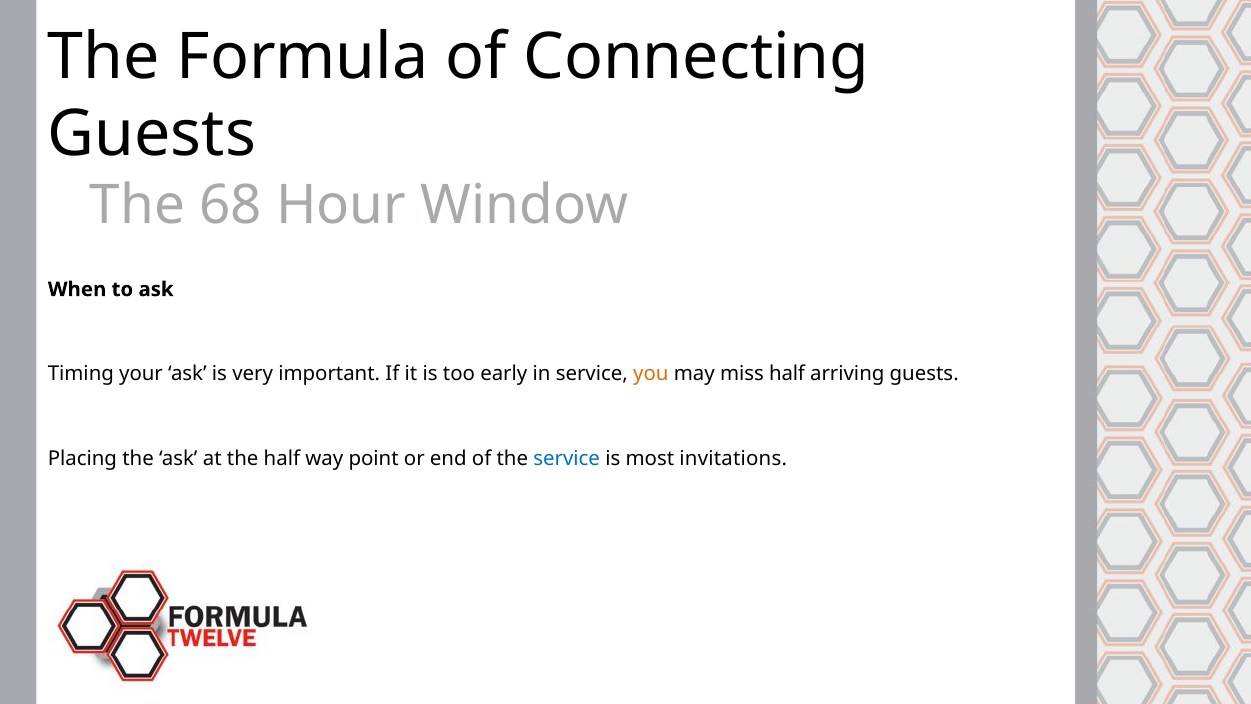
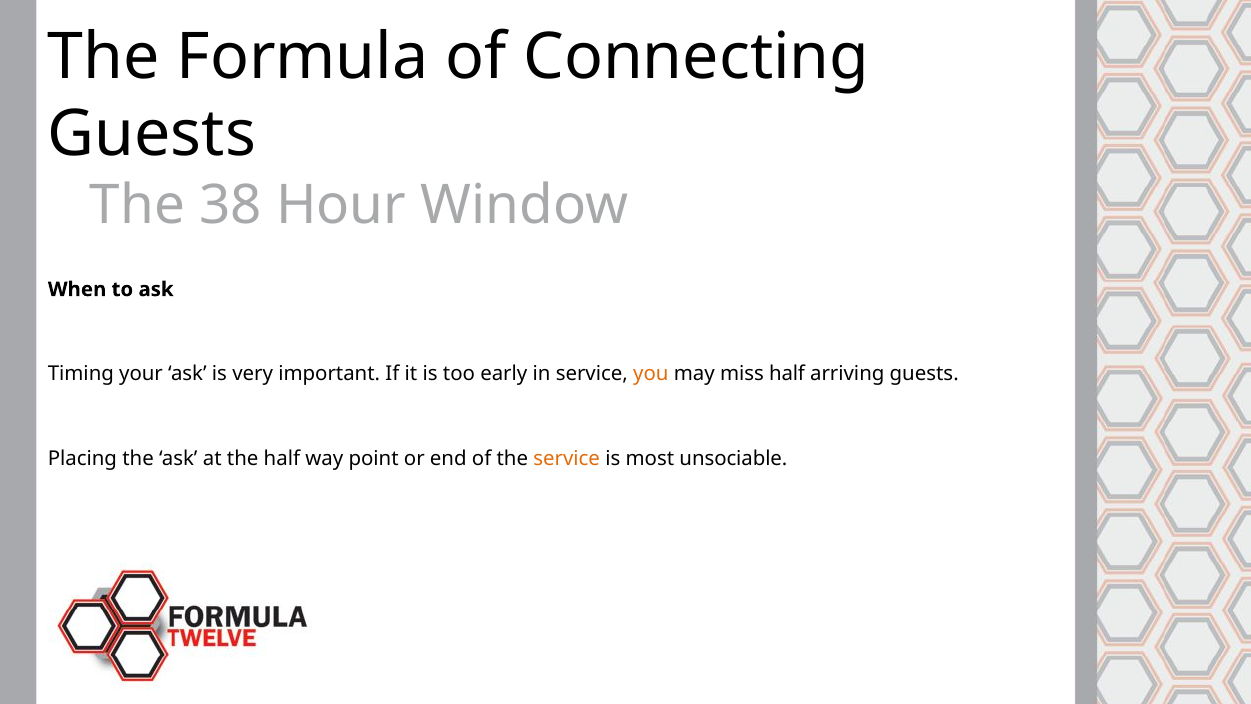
68: 68 -> 38
service at (567, 458) colour: blue -> orange
invitations: invitations -> unsociable
